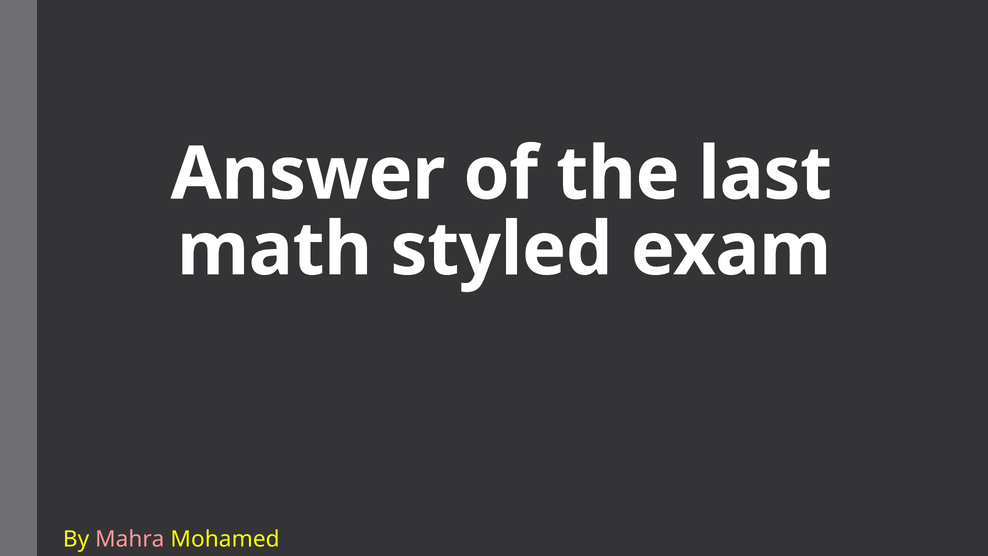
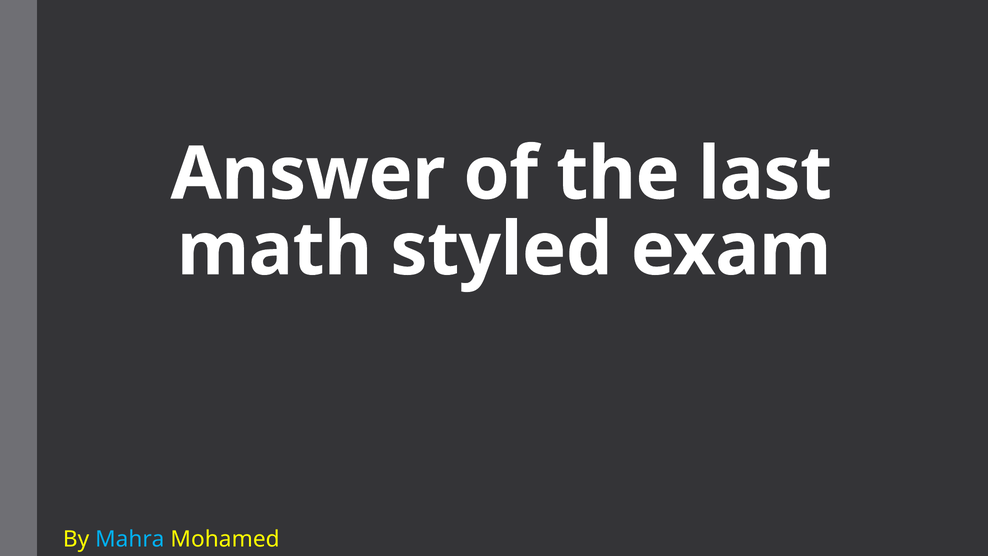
Mahra colour: pink -> light blue
